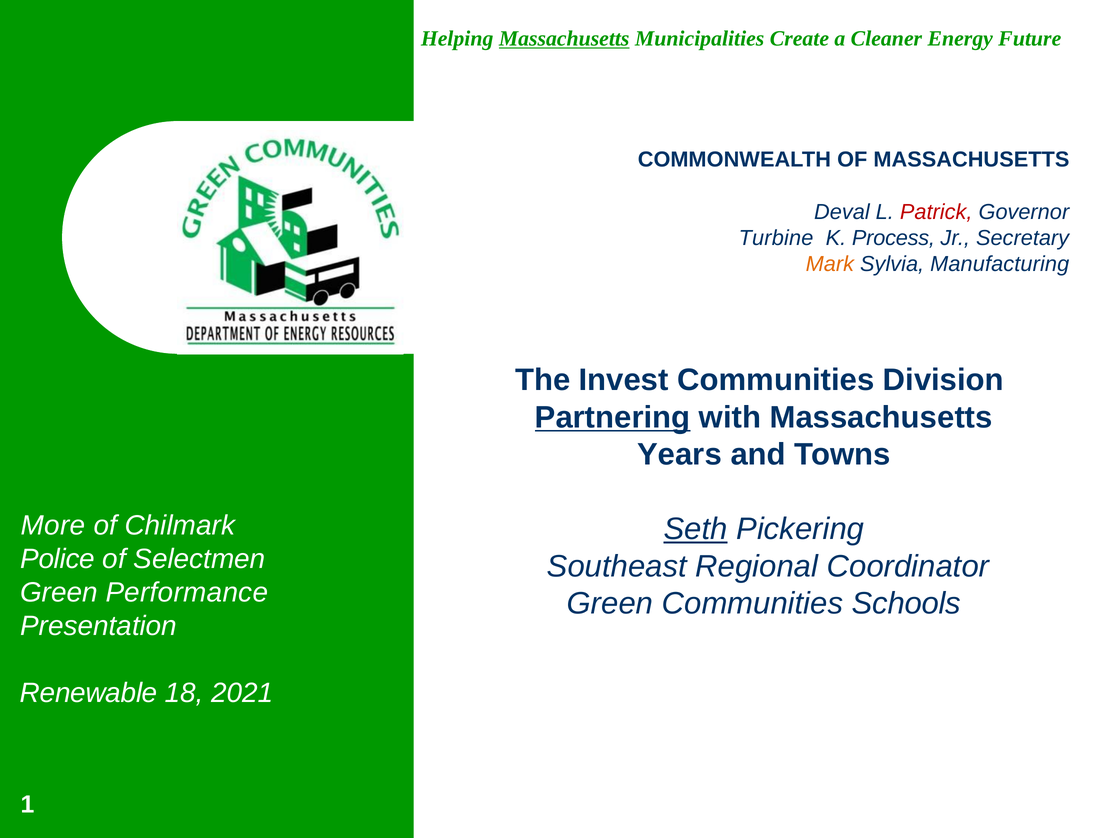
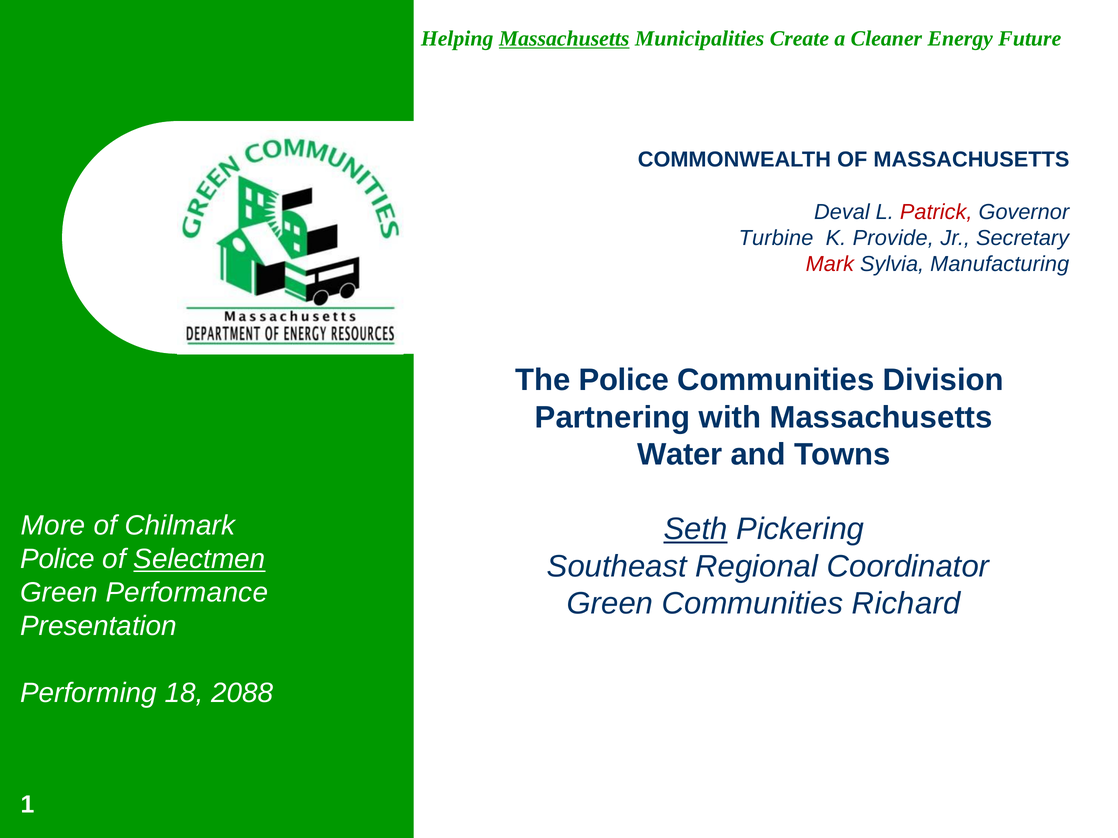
Process: Process -> Provide
Mark colour: orange -> red
The Invest: Invest -> Police
Partnering underline: present -> none
Years: Years -> Water
Selectmen underline: none -> present
Schools: Schools -> Richard
Renewable: Renewable -> Performing
2021: 2021 -> 2088
